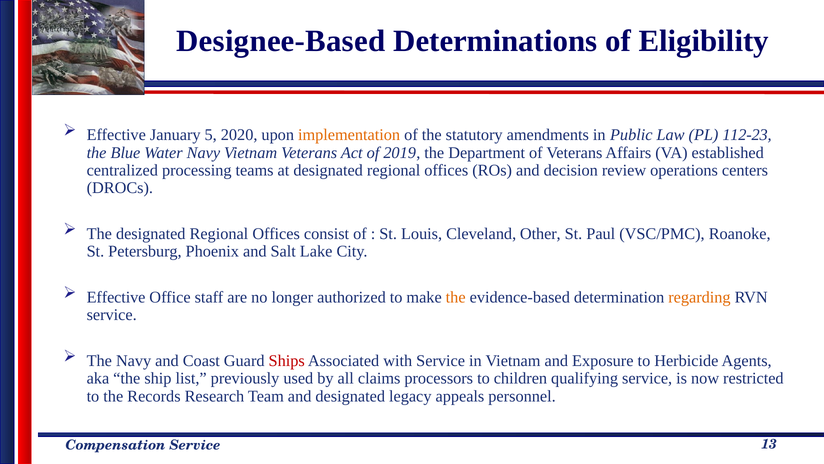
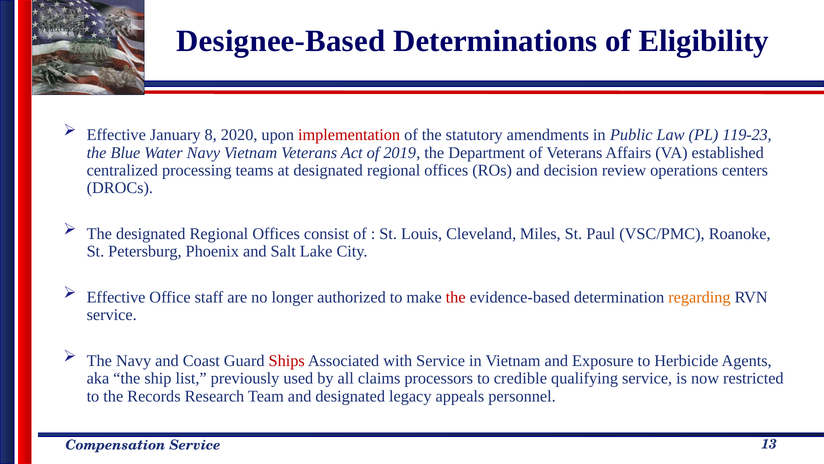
5: 5 -> 8
implementation colour: orange -> red
112-23: 112-23 -> 119-23
Other: Other -> Miles
the at (456, 297) colour: orange -> red
children: children -> credible
